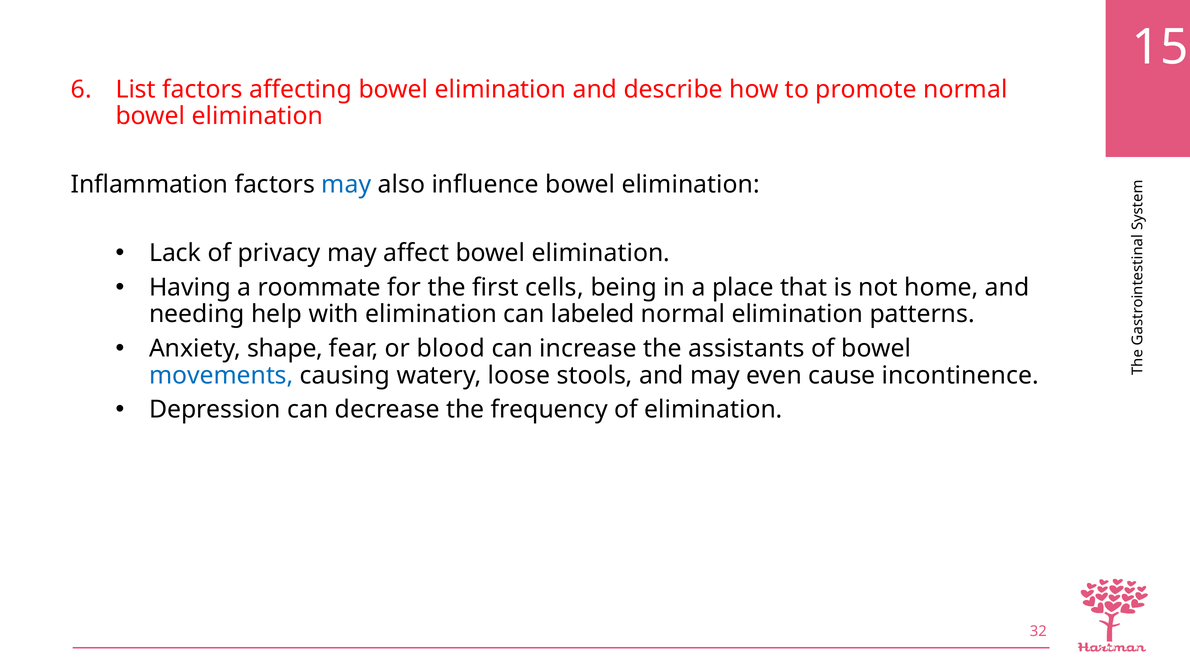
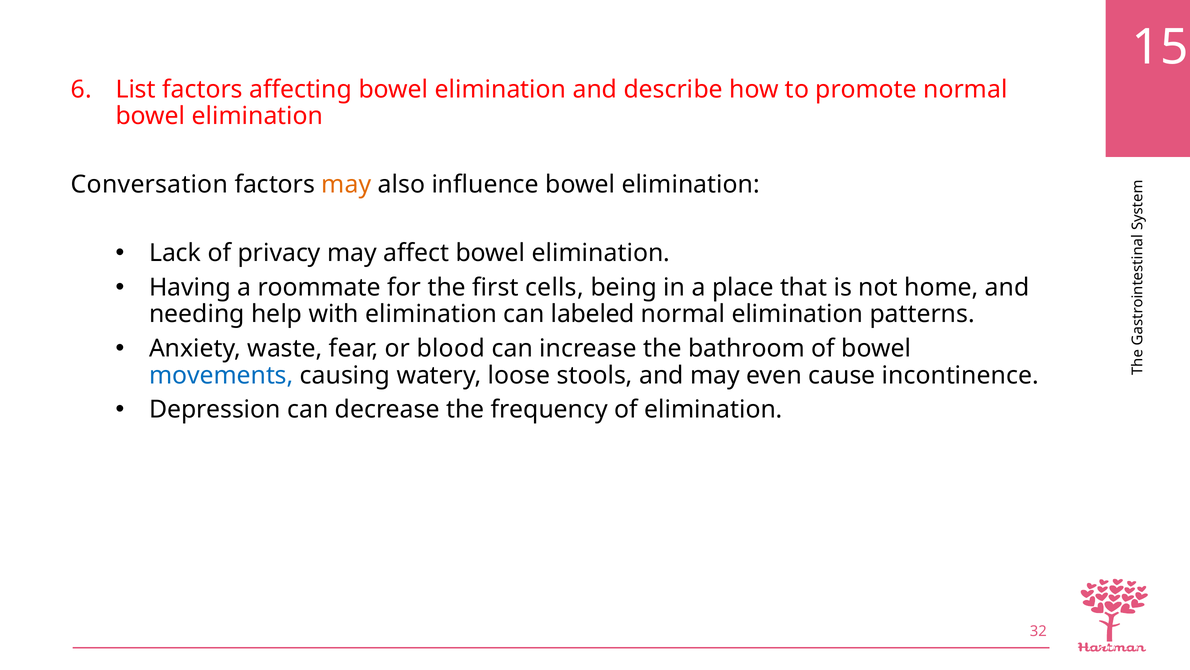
Inflammation: Inflammation -> Conversation
may at (346, 185) colour: blue -> orange
shape: shape -> waste
assistants: assistants -> bathroom
